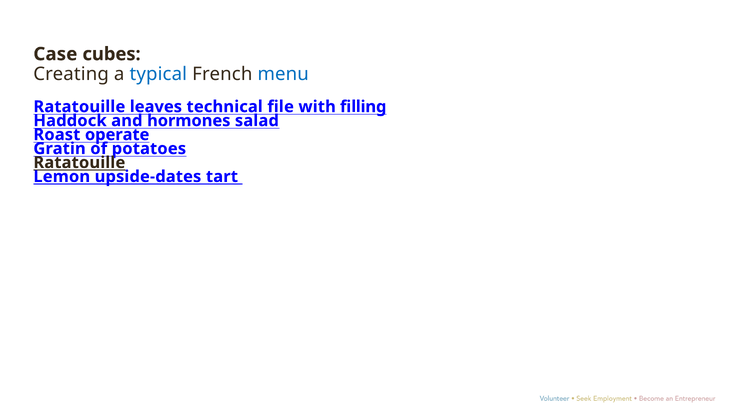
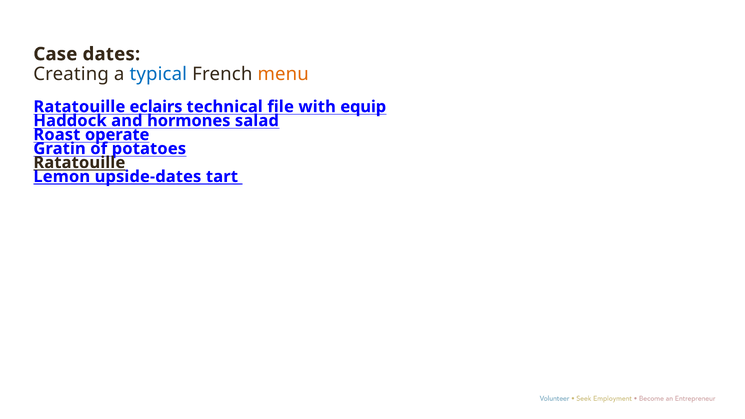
cubes: cubes -> dates
menu colour: blue -> orange
leaves: leaves -> eclairs
filling: filling -> equip
